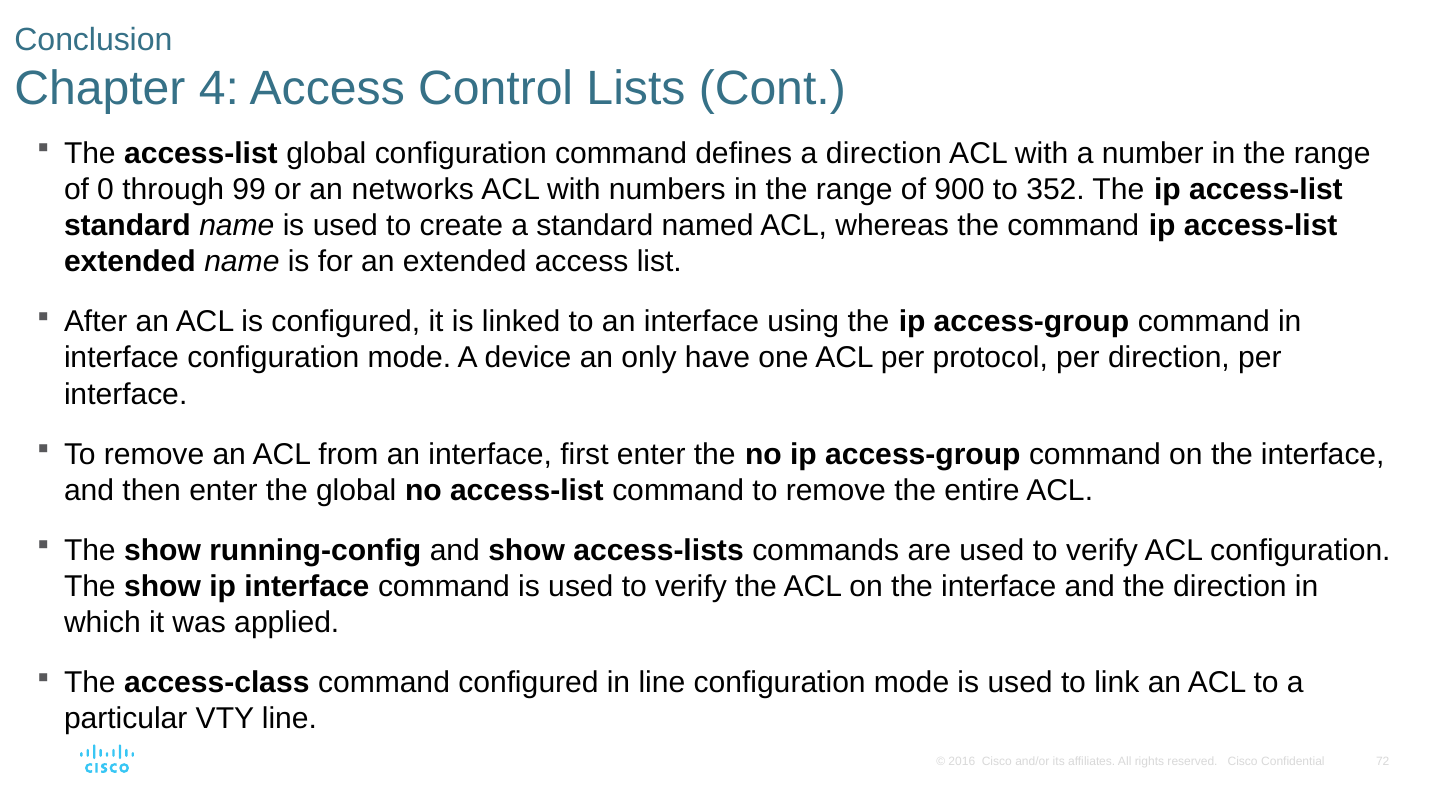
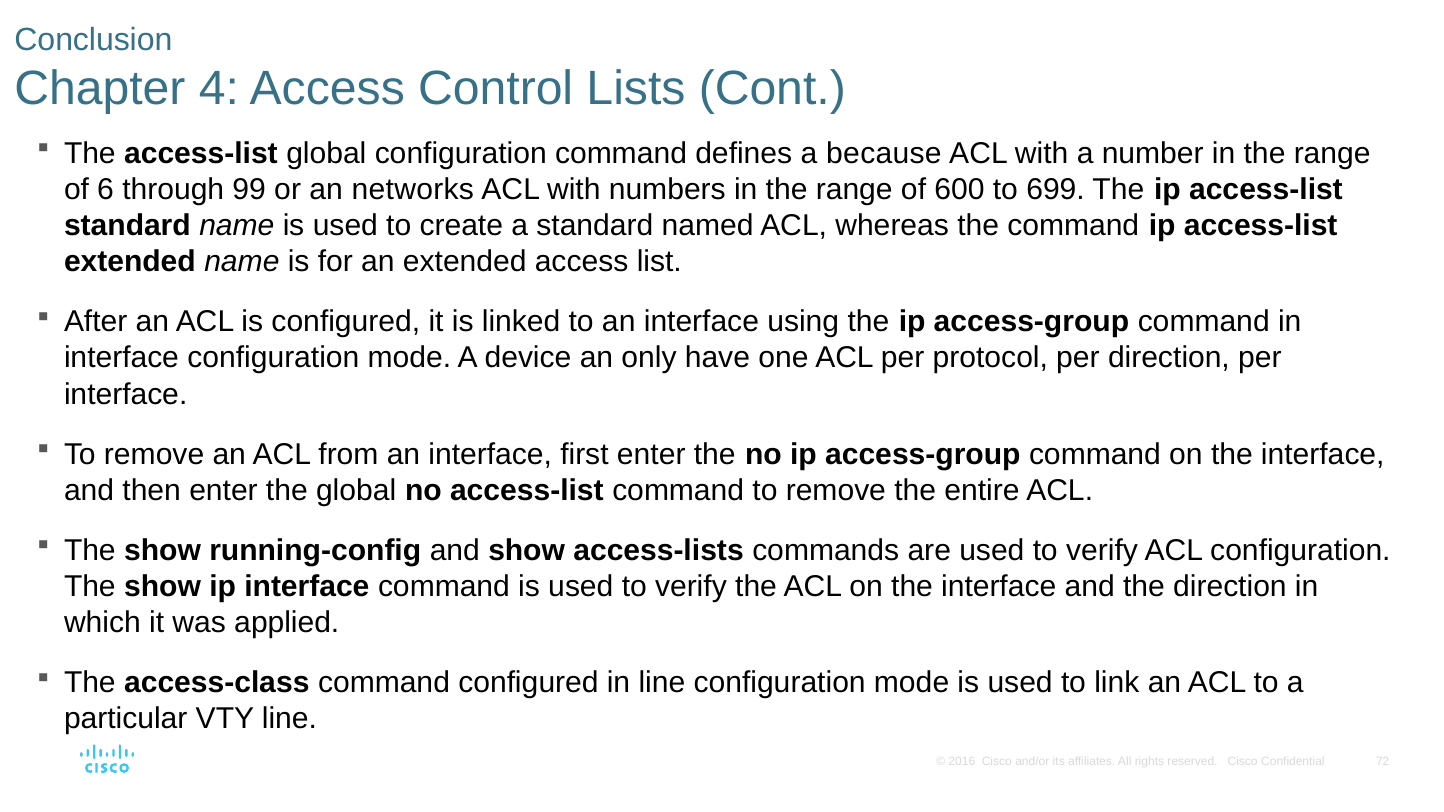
a direction: direction -> because
0: 0 -> 6
900: 900 -> 600
352: 352 -> 699
